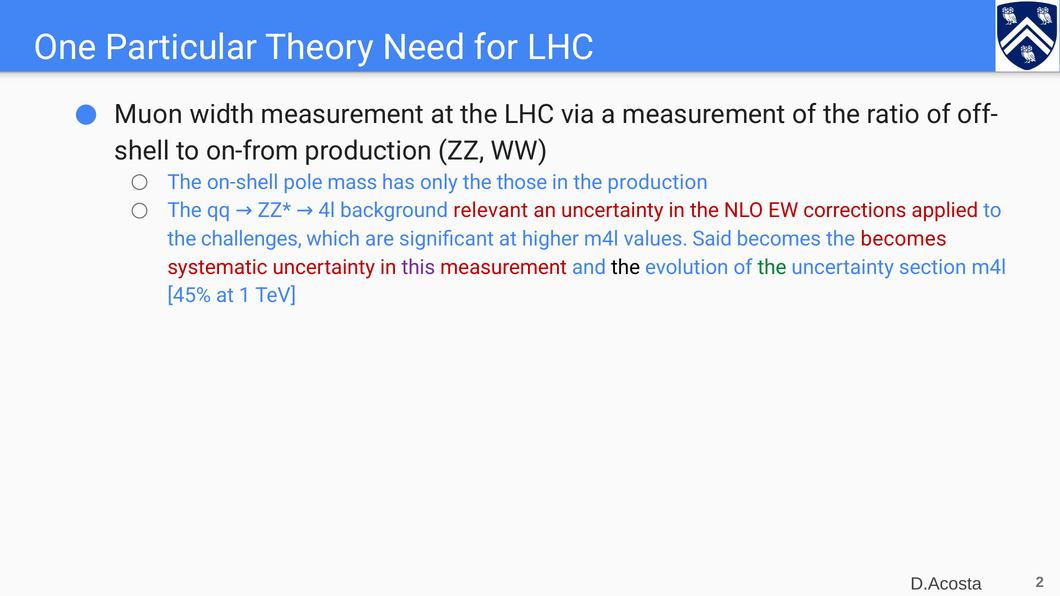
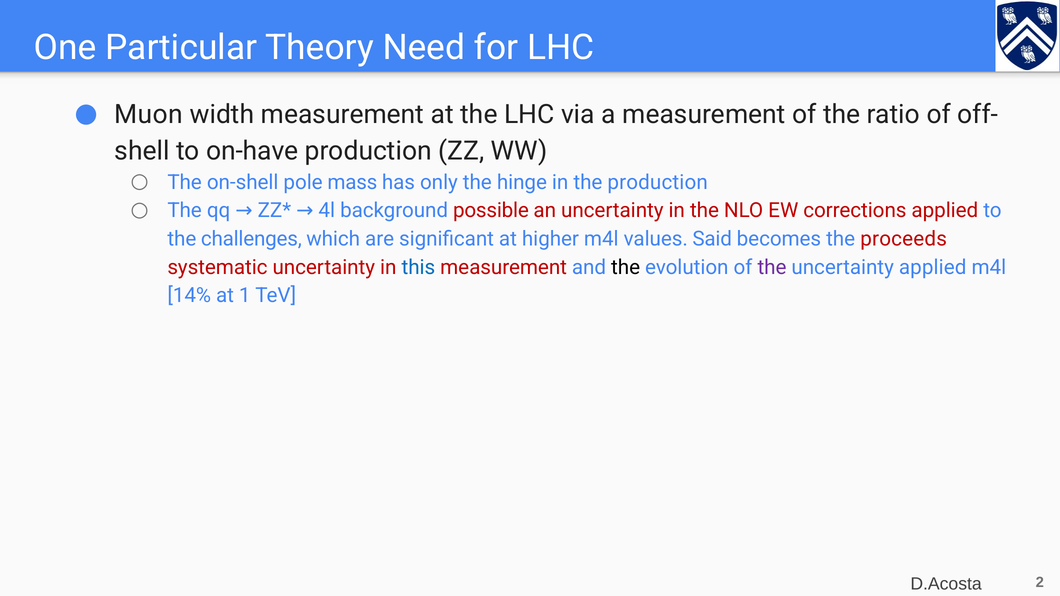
on-from: on-from -> on-have
those: those -> hinge
relevant: relevant -> possible
the becomes: becomes -> proceeds
this colour: purple -> blue
the at (772, 267) colour: green -> purple
uncertainty section: section -> applied
45%: 45% -> 14%
